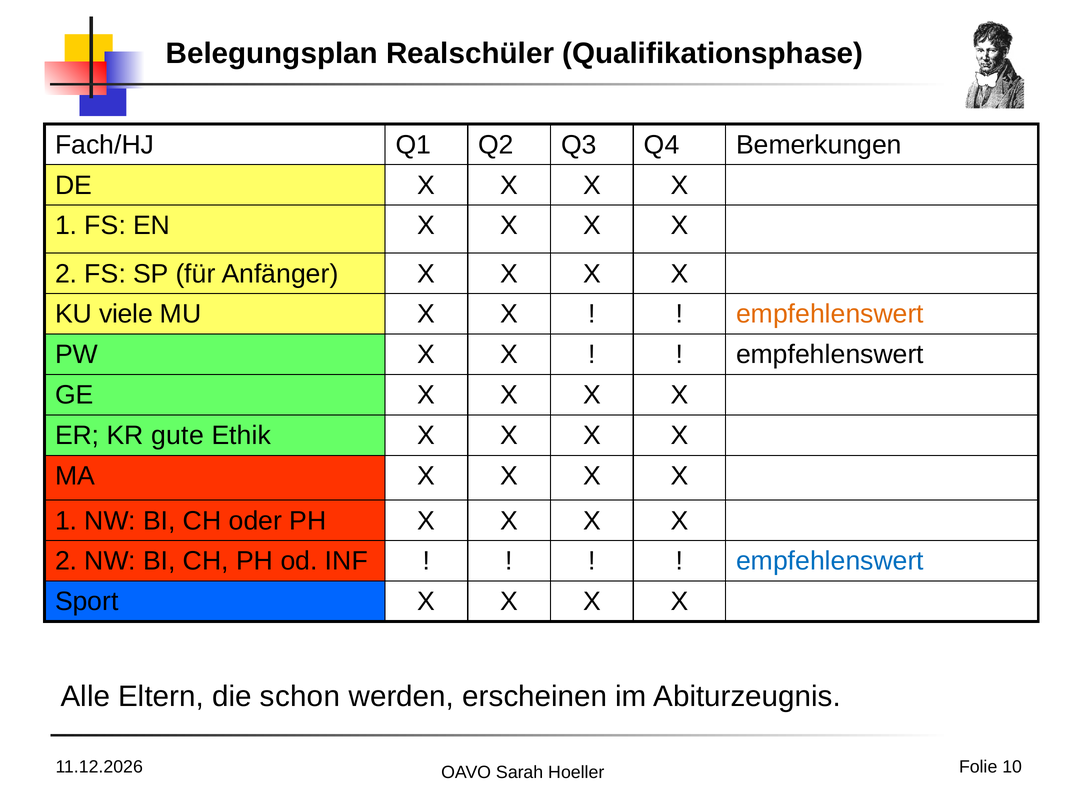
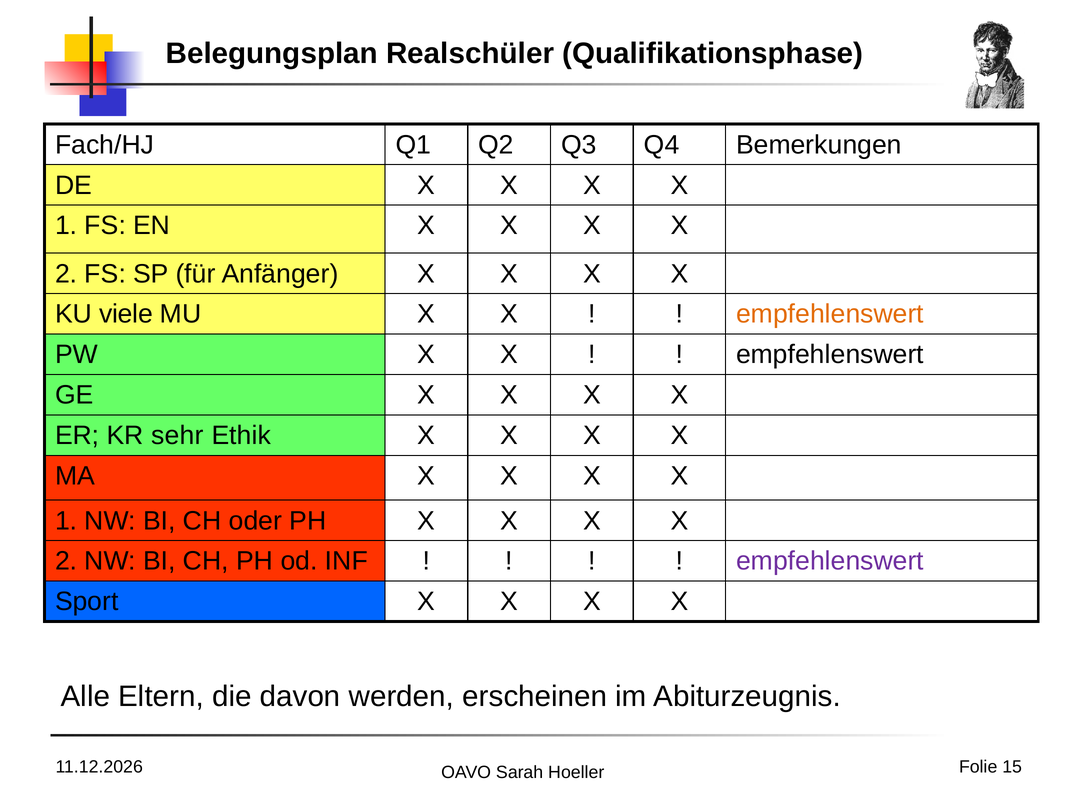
gute: gute -> sehr
empfehlenswert at (830, 562) colour: blue -> purple
schon: schon -> davon
10: 10 -> 15
